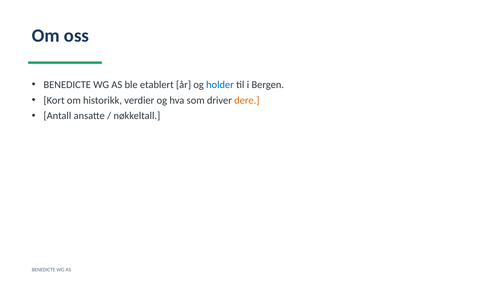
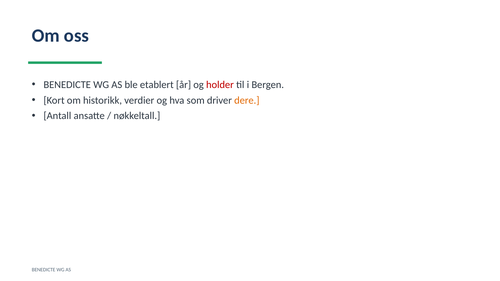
holder colour: blue -> red
